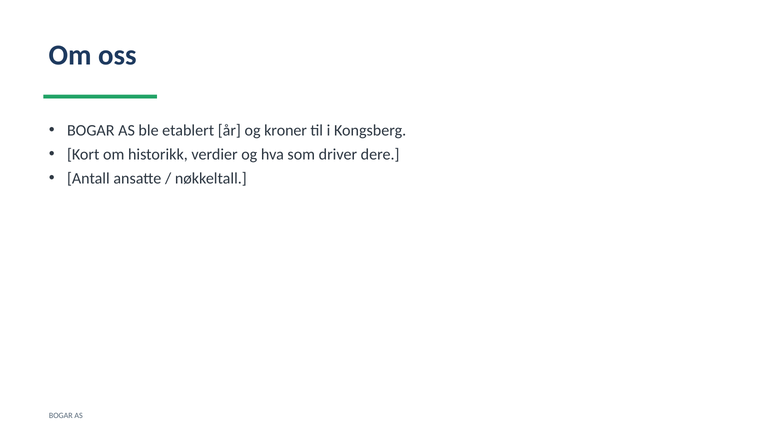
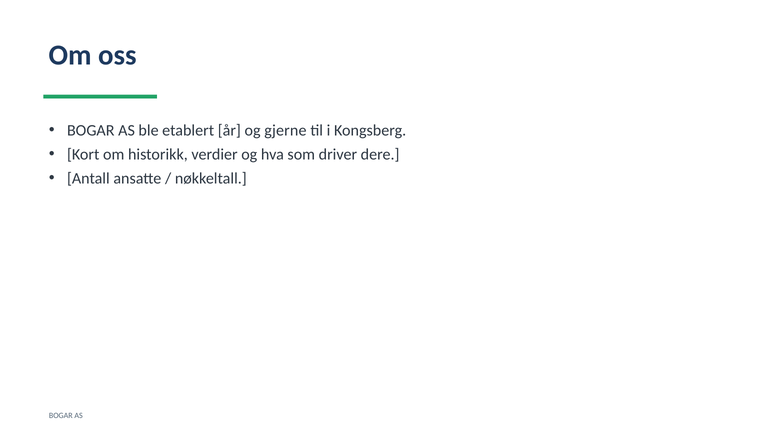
kroner: kroner -> gjerne
